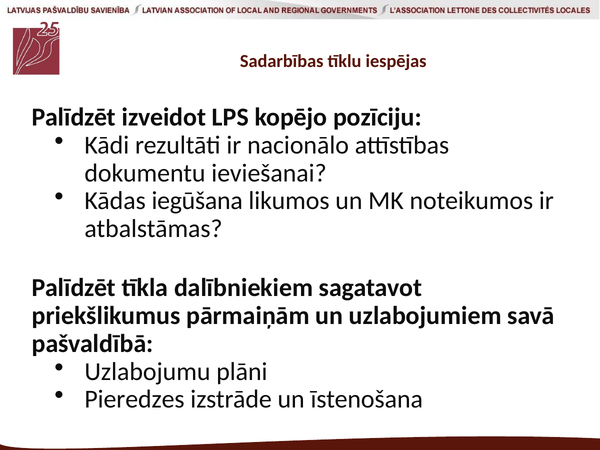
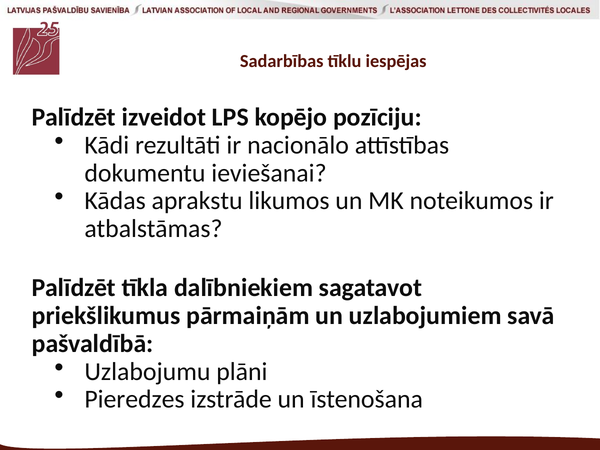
iegūšana: iegūšana -> aprakstu
